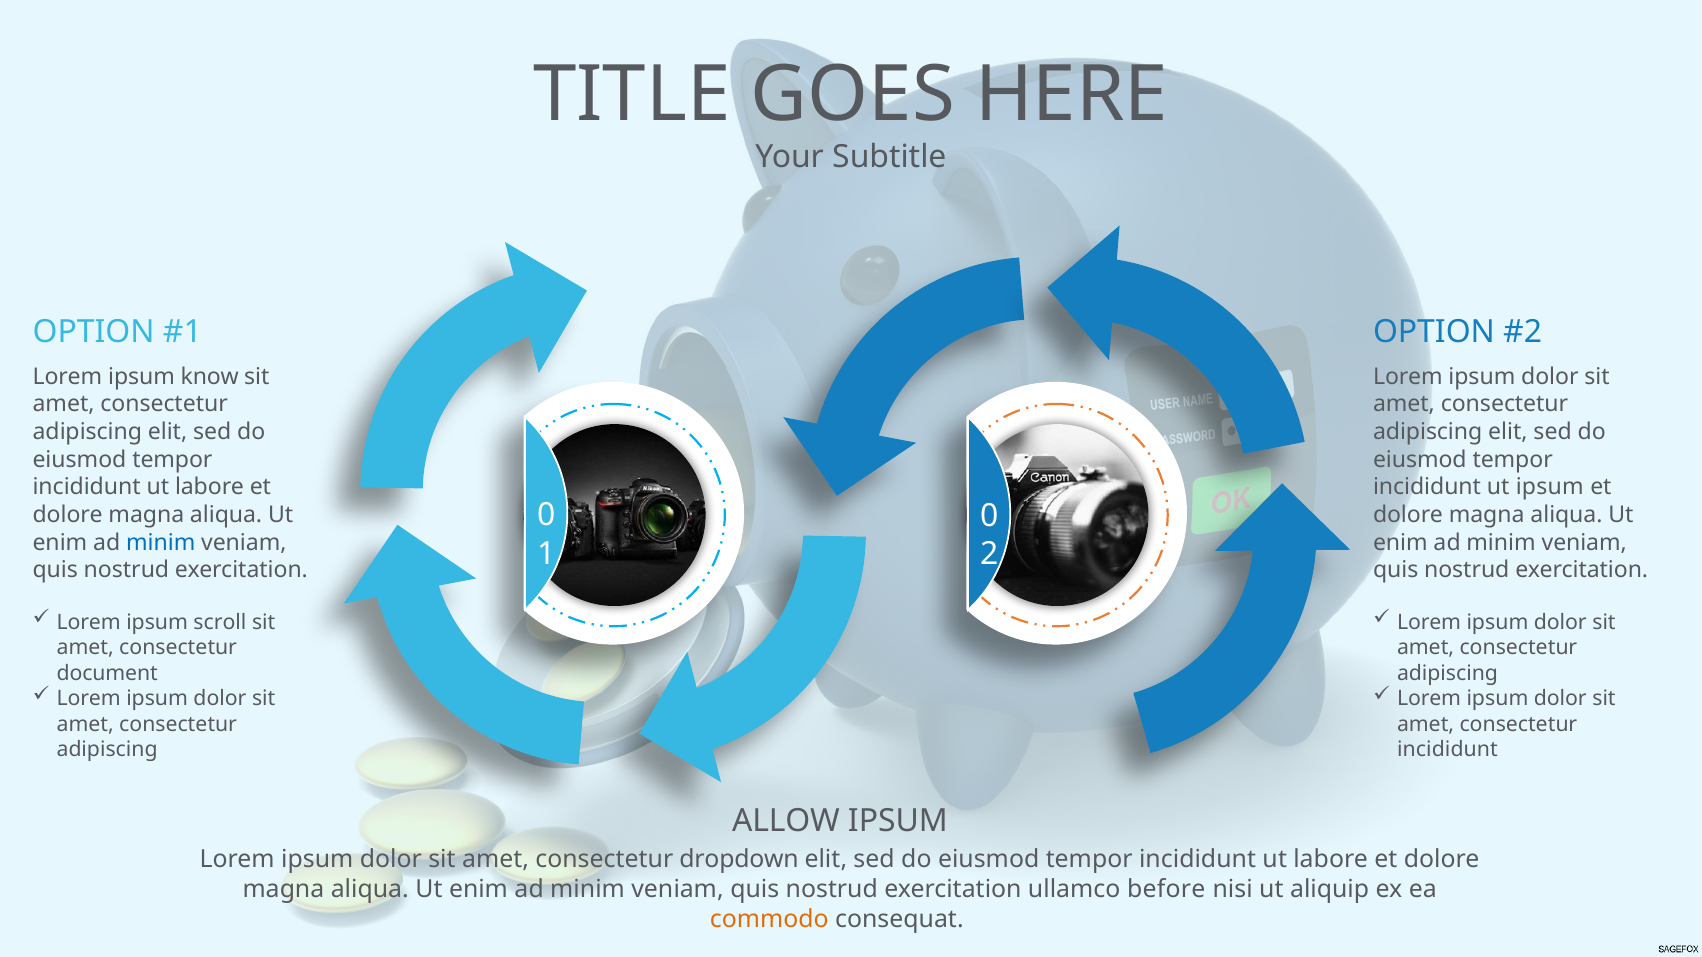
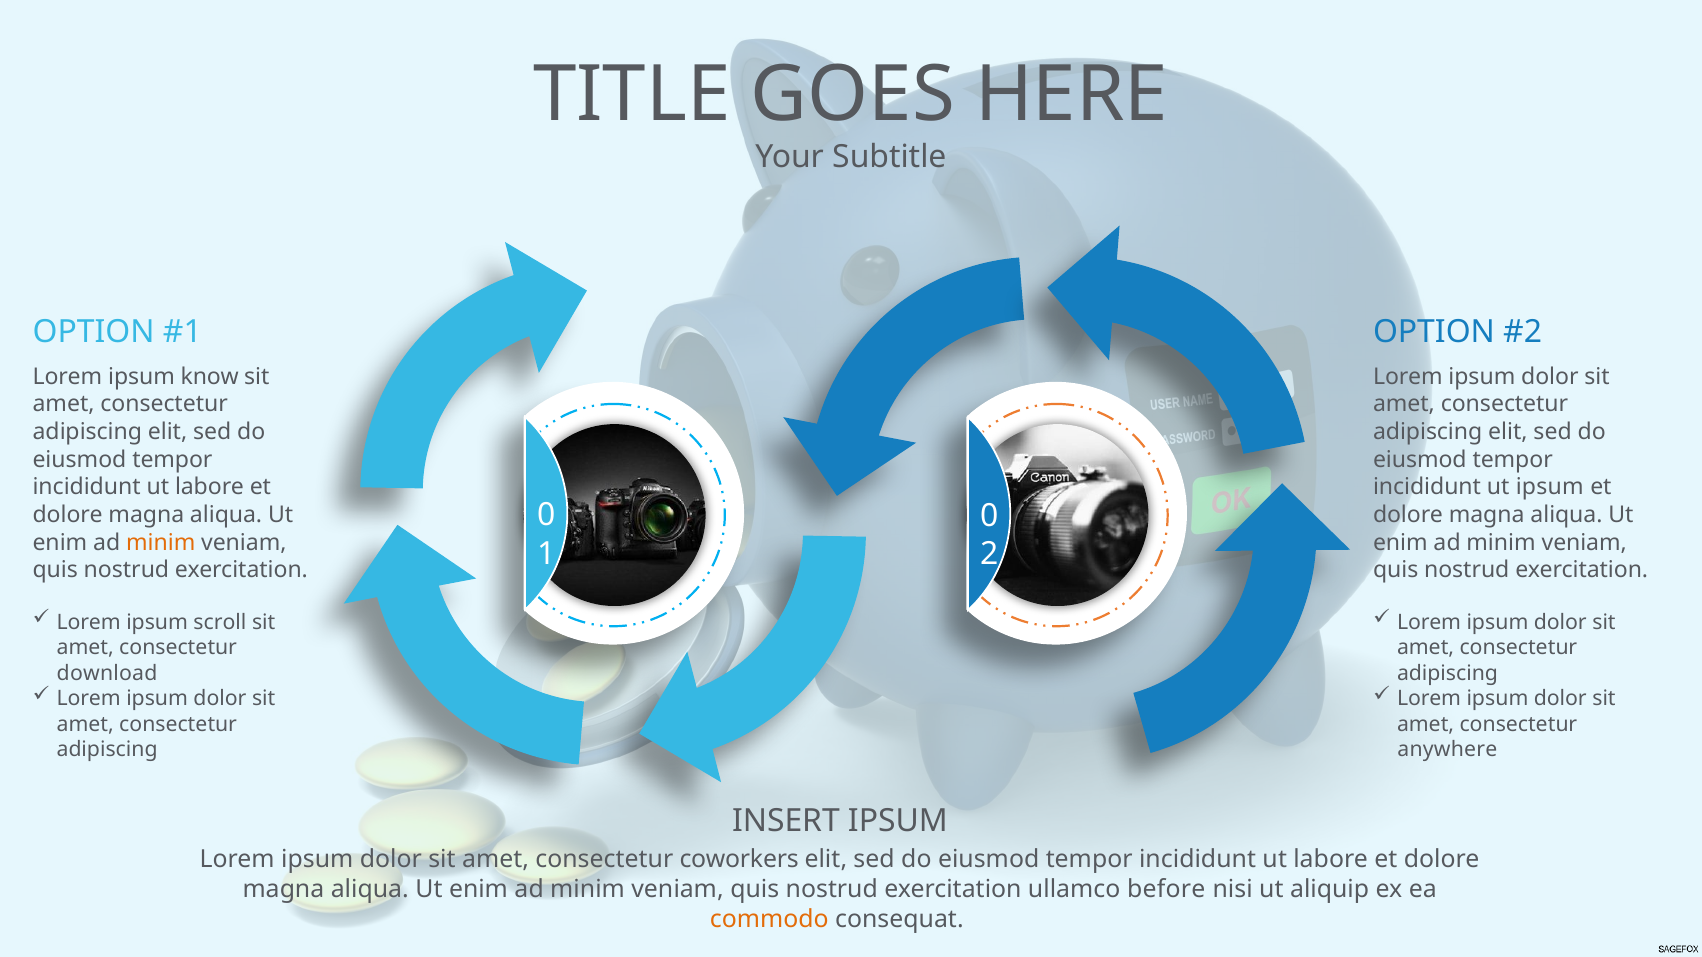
minim at (161, 543) colour: blue -> orange
document: document -> download
incididunt at (1447, 750): incididunt -> anywhere
ALLOW: ALLOW -> INSERT
dropdown: dropdown -> coworkers
